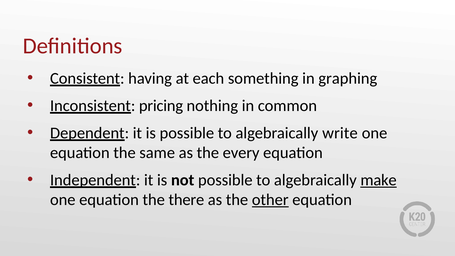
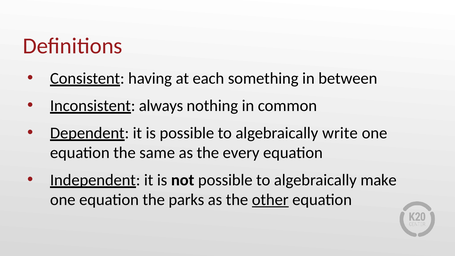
graphing: graphing -> between
pricing: pricing -> always
make underline: present -> none
there: there -> parks
